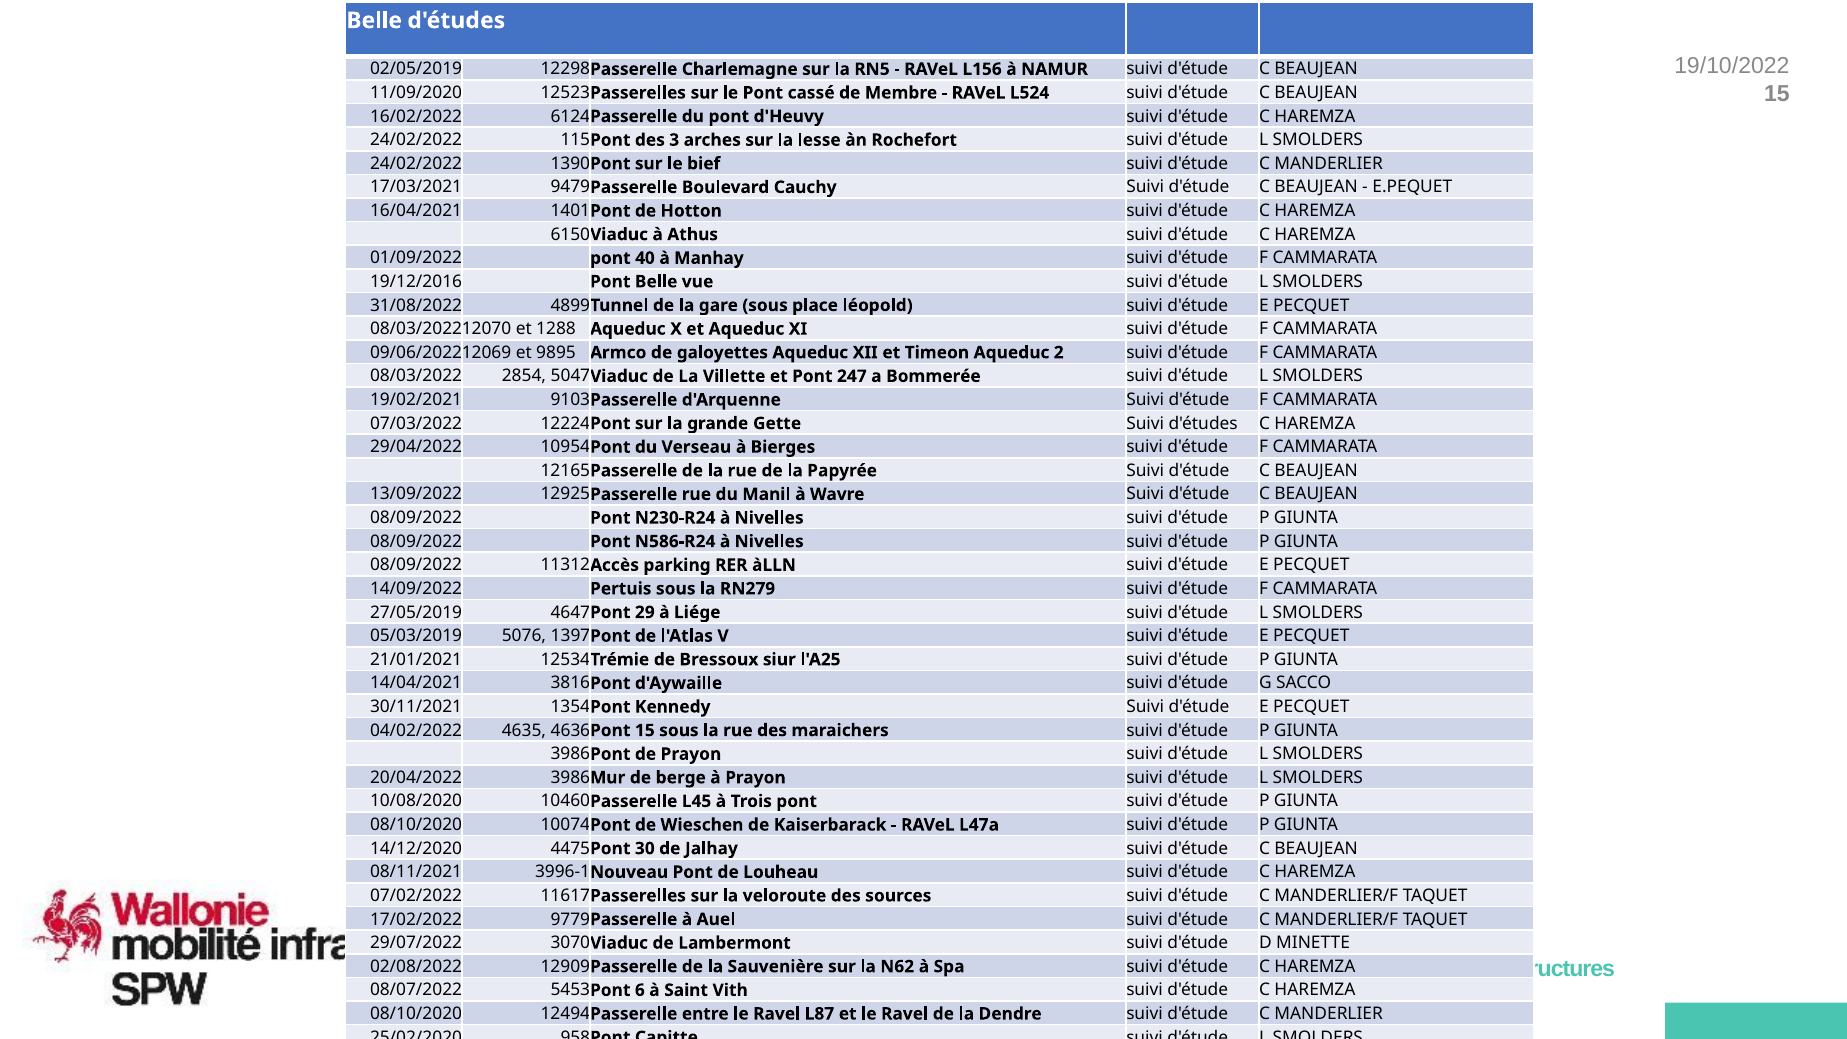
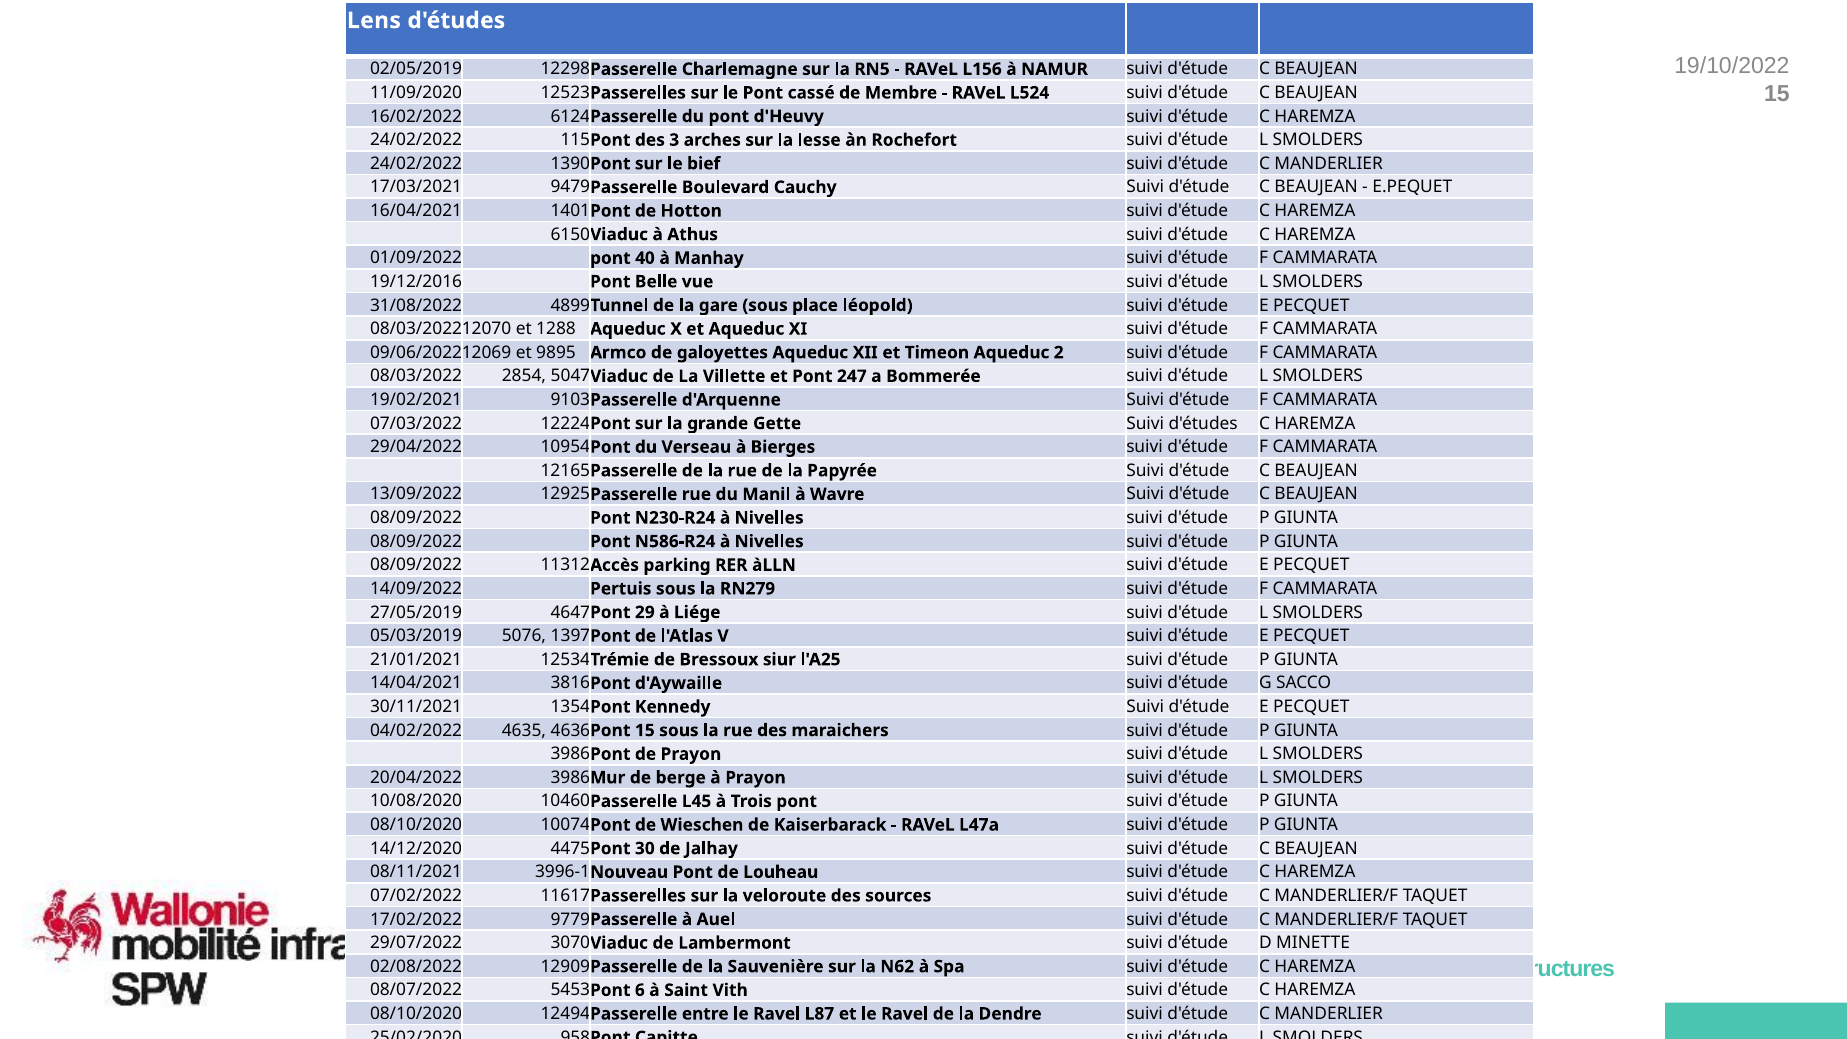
Belle at (374, 21): Belle -> Lens
